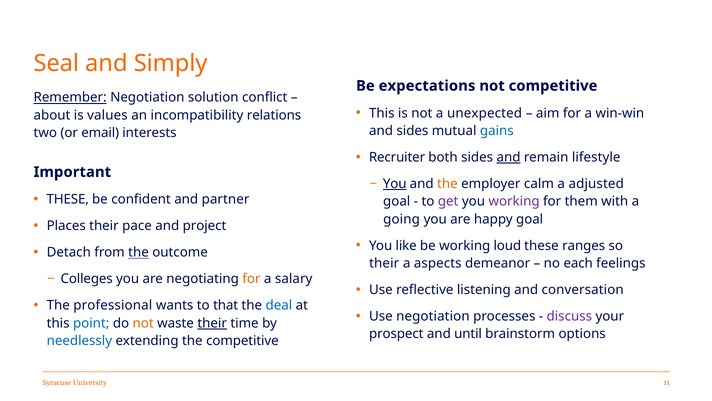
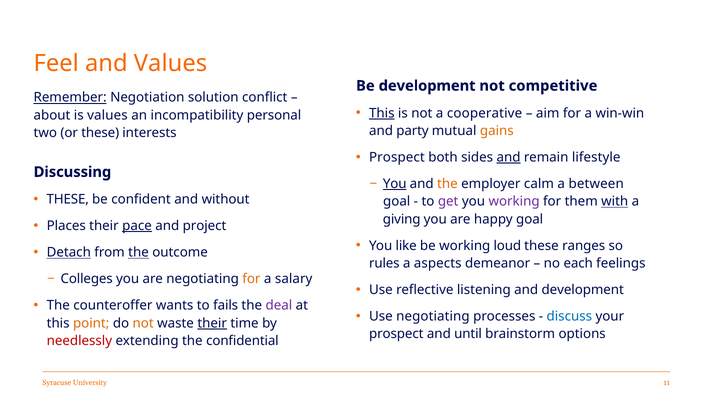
Seal: Seal -> Feel
and Simply: Simply -> Values
Be expectations: expectations -> development
This at (382, 113) underline: none -> present
unexpected: unexpected -> cooperative
relations: relations -> personal
and sides: sides -> party
gains colour: blue -> orange
or email: email -> these
Recruiter at (397, 157): Recruiter -> Prospect
Important: Important -> Discussing
adjusted: adjusted -> between
partner: partner -> without
with underline: none -> present
going: going -> giving
pace underline: none -> present
Detach underline: none -> present
their at (384, 263): their -> rules
and conversation: conversation -> development
professional: professional -> counteroffer
that: that -> fails
deal colour: blue -> purple
Use negotiation: negotiation -> negotiating
discuss colour: purple -> blue
point colour: blue -> orange
needlessly colour: blue -> red
the competitive: competitive -> confidential
